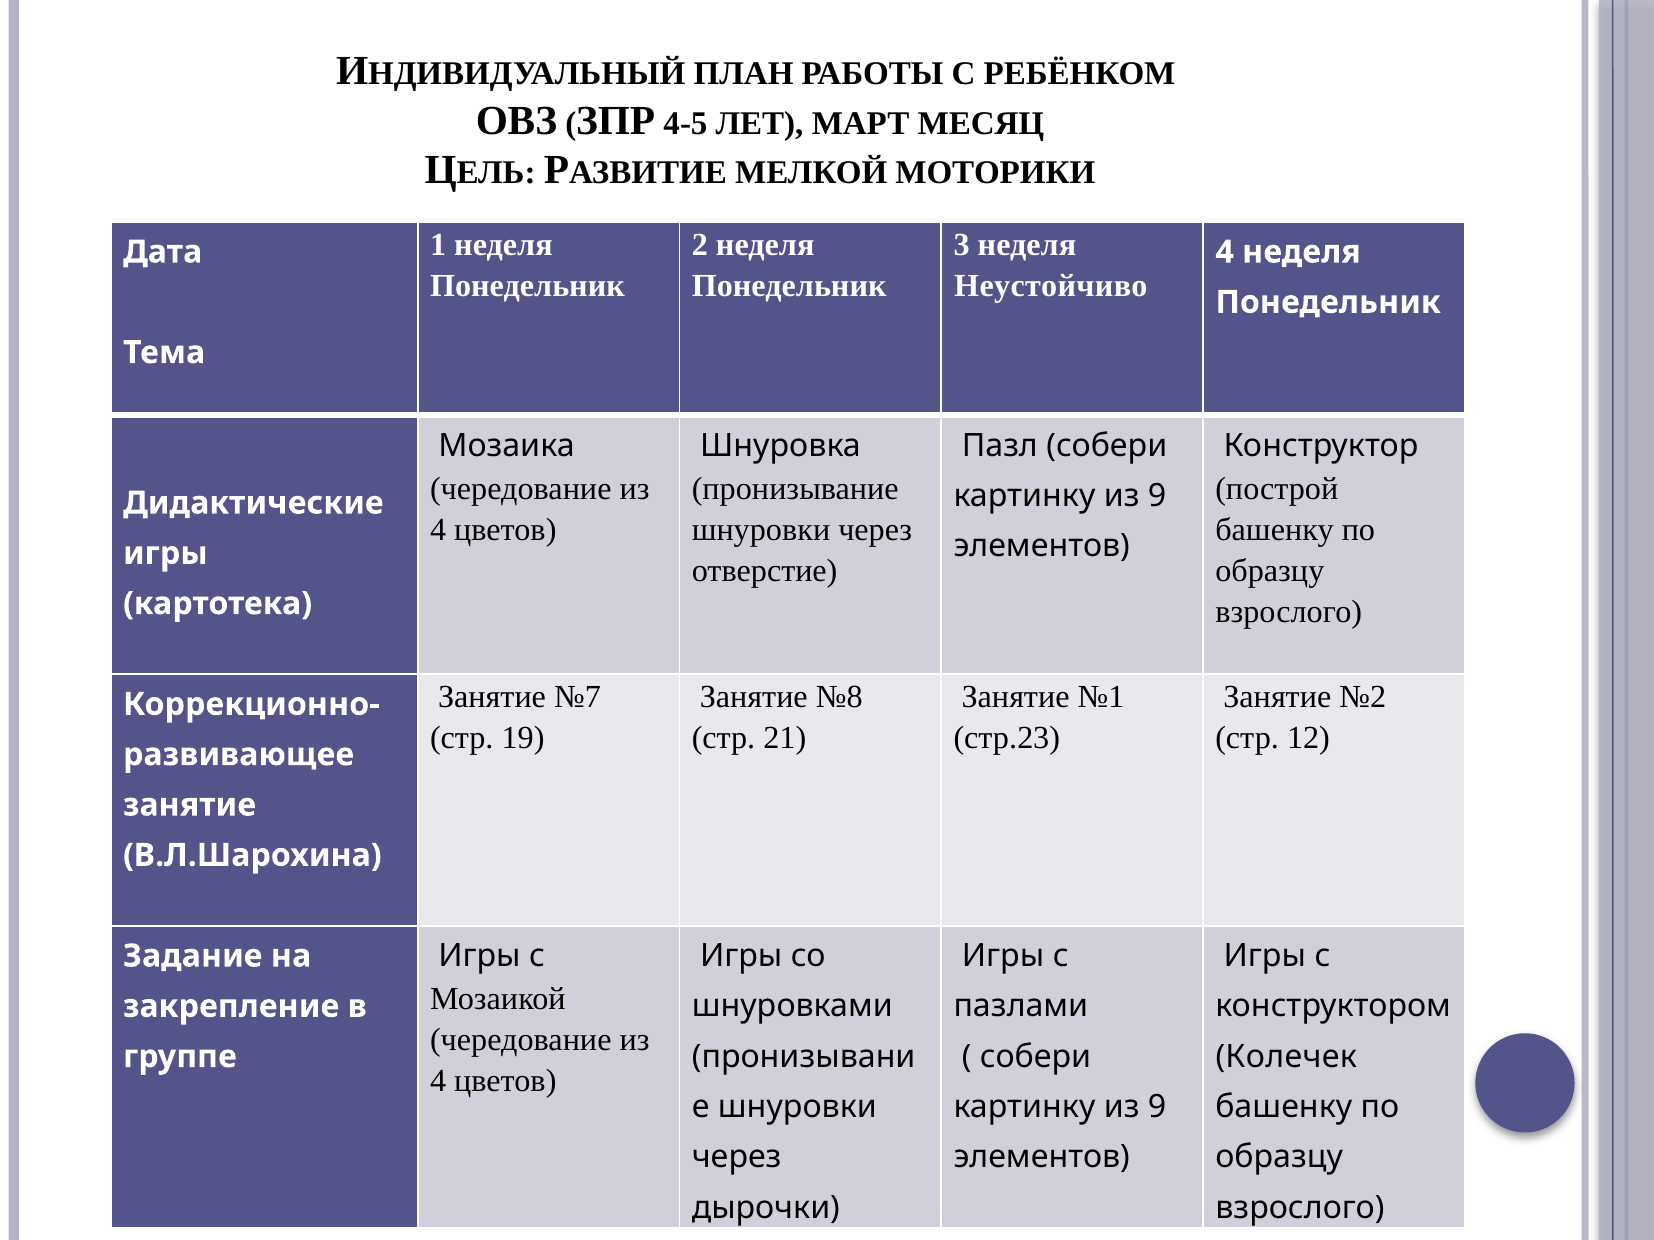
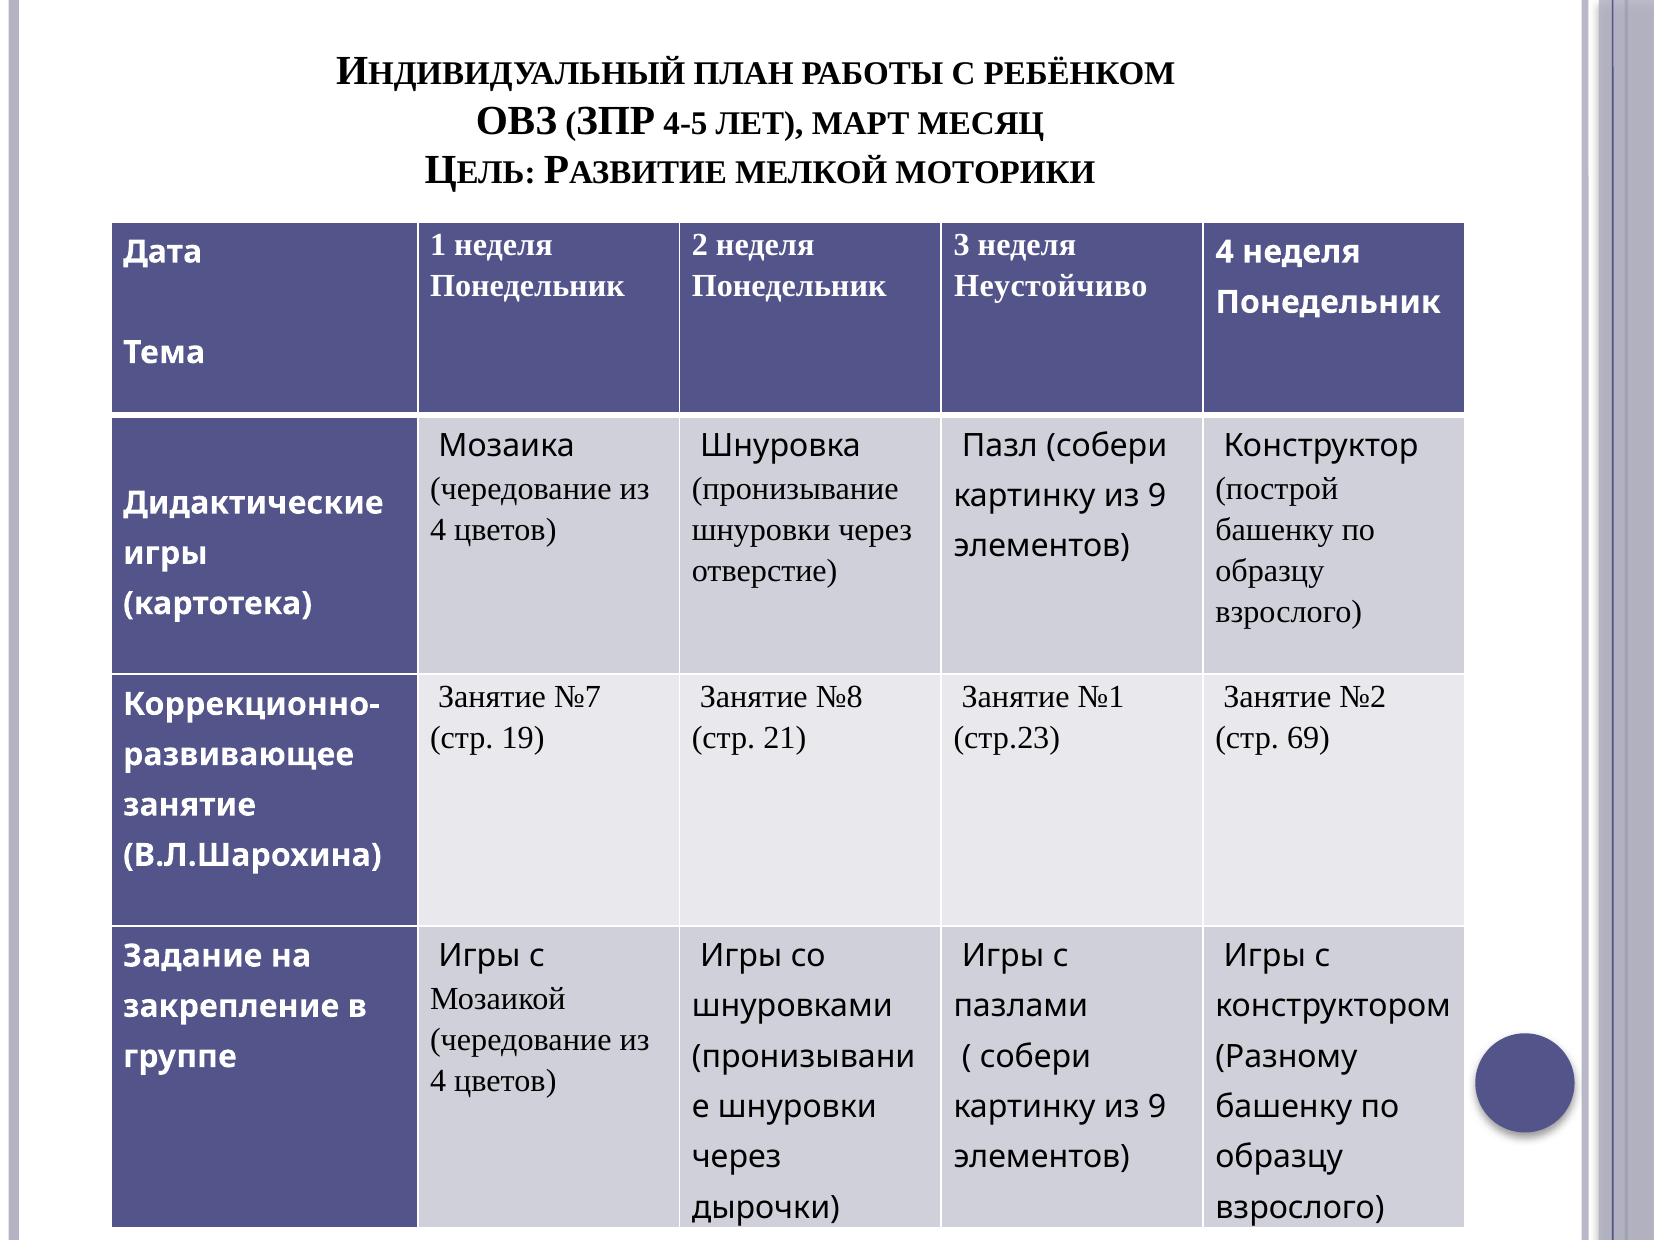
12: 12 -> 69
Колечек: Колечек -> Разному
